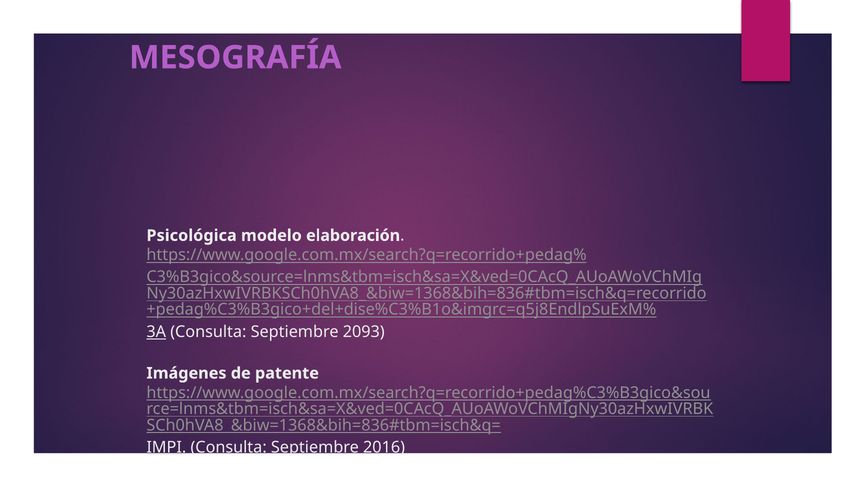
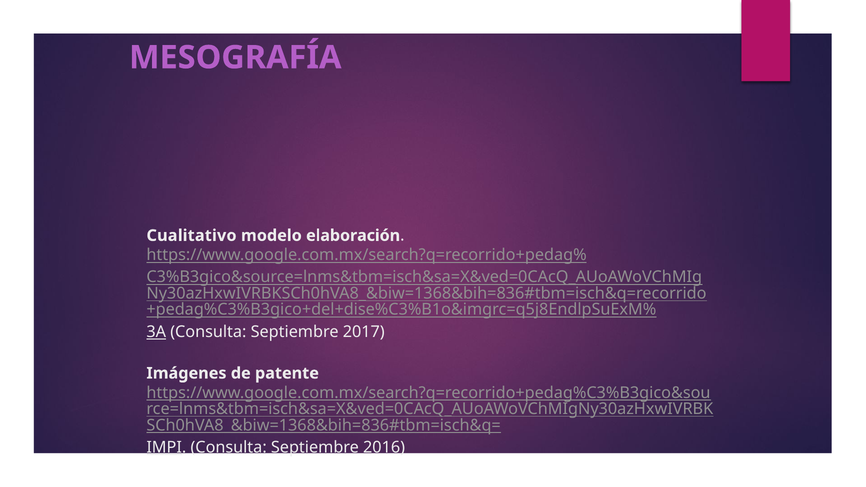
Psicológica: Psicológica -> Cualitativo
2093: 2093 -> 2017
